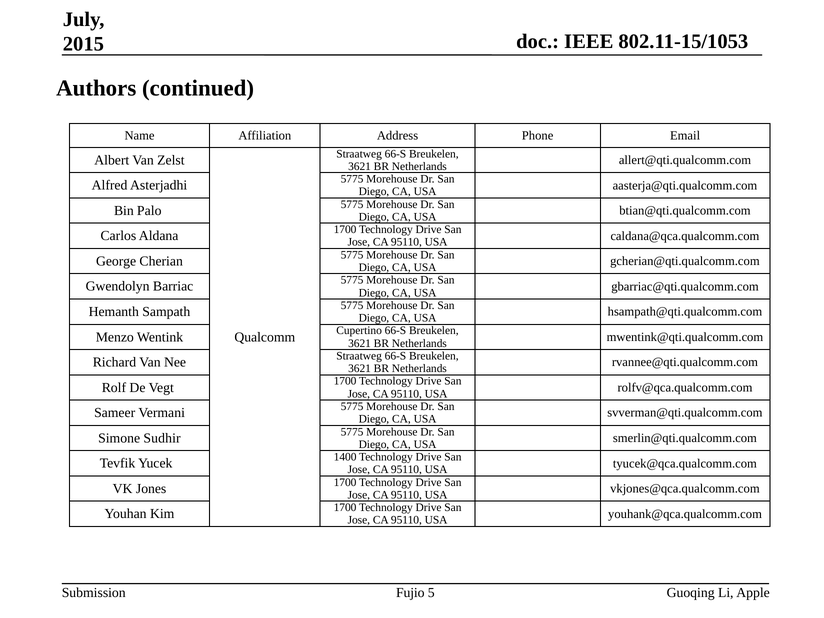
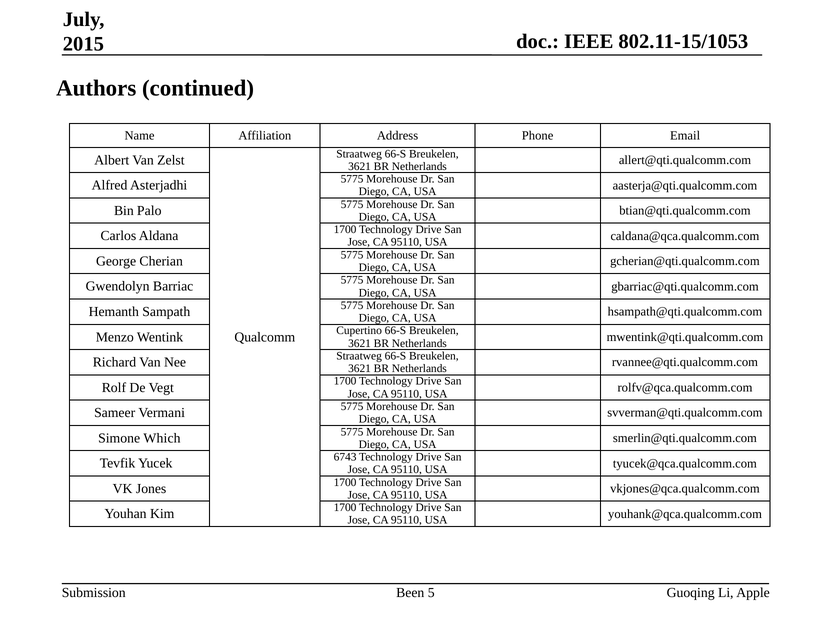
Sudhir: Sudhir -> Which
1400: 1400 -> 6743
Fujio: Fujio -> Been
